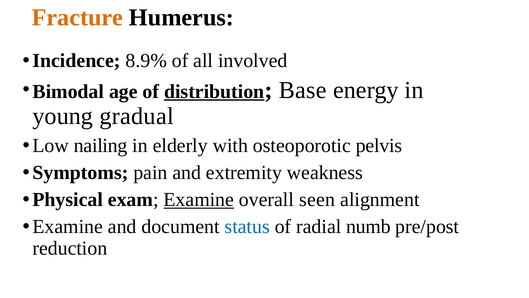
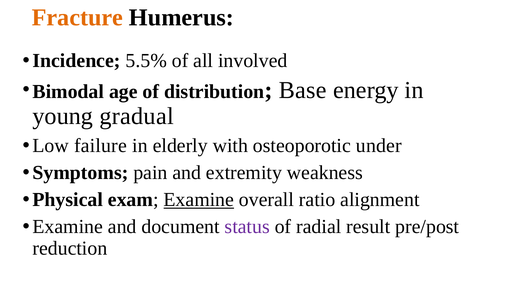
8.9%: 8.9% -> 5.5%
distribution underline: present -> none
nailing: nailing -> failure
pelvis: pelvis -> under
seen: seen -> ratio
status colour: blue -> purple
numb: numb -> result
